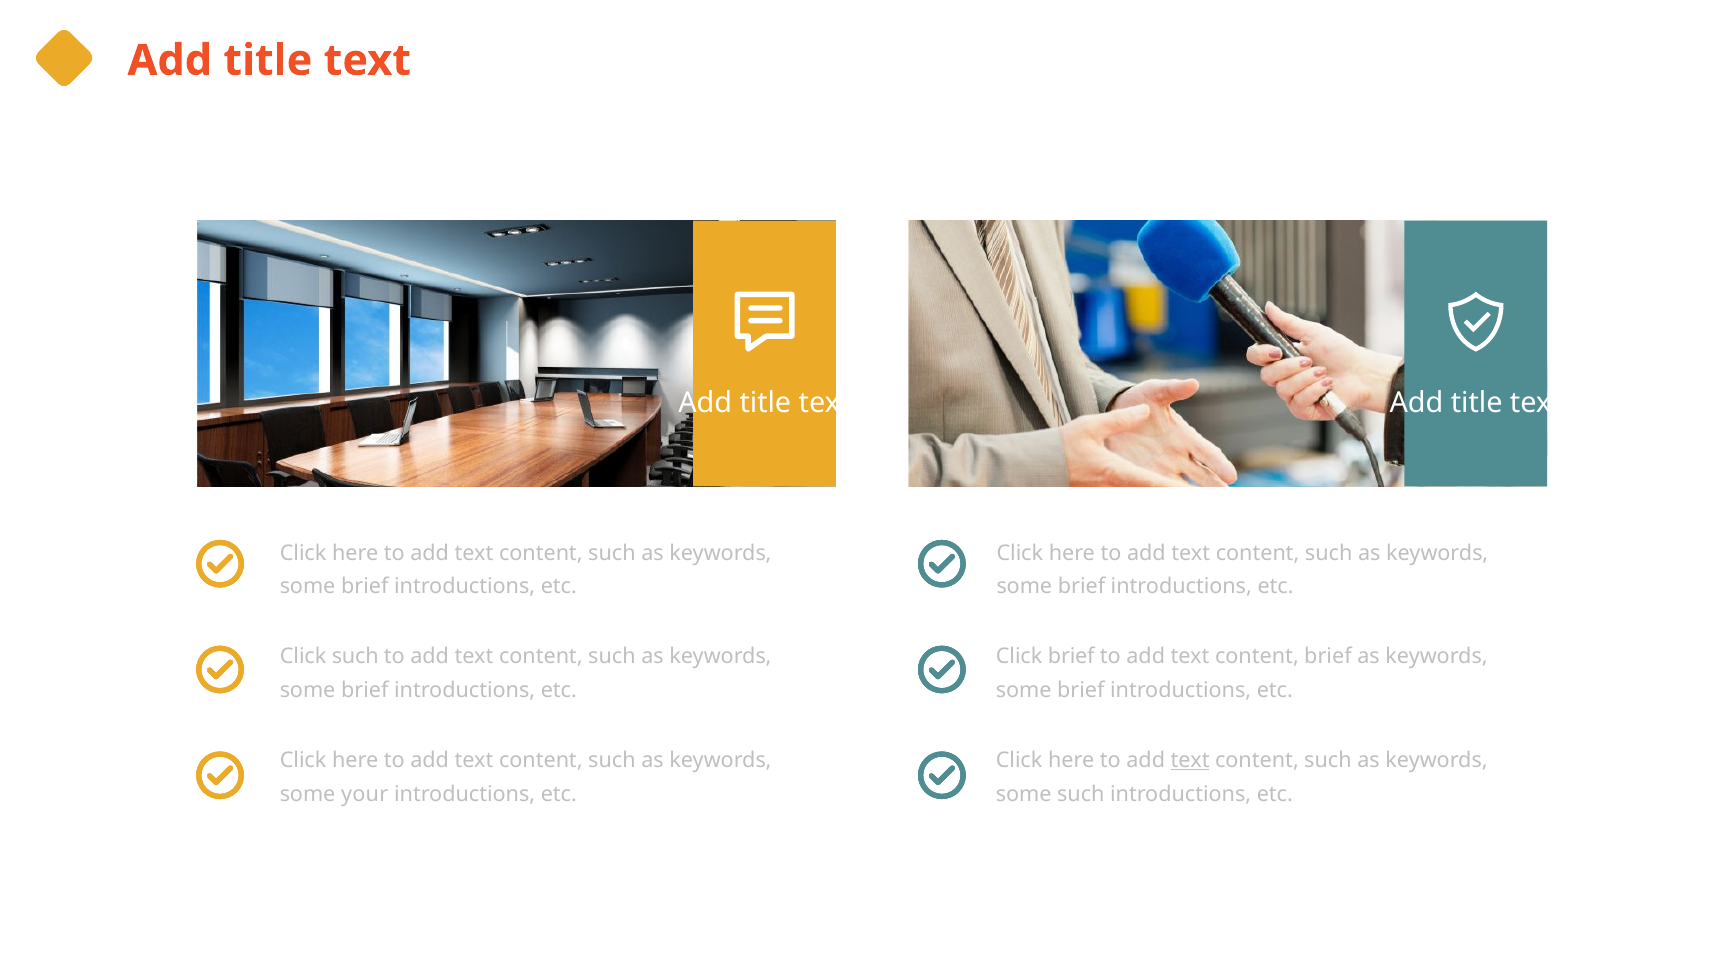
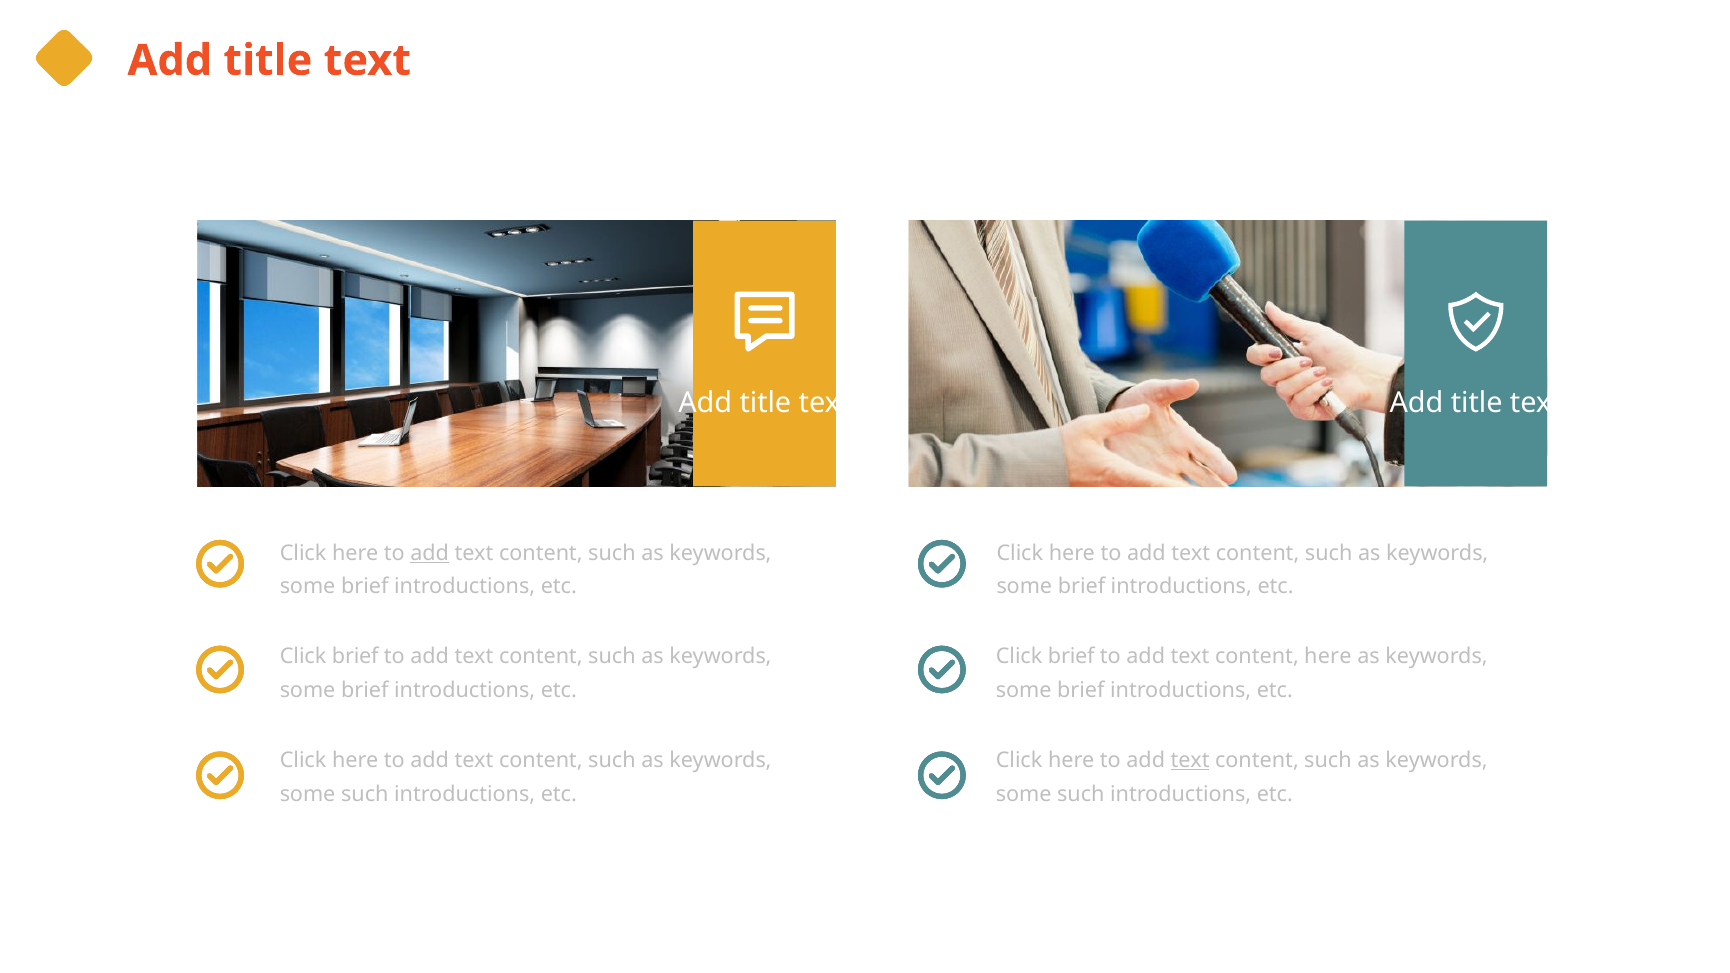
add at (430, 553) underline: none -> present
such at (355, 657): such -> brief
content brief: brief -> here
your at (365, 794): your -> such
